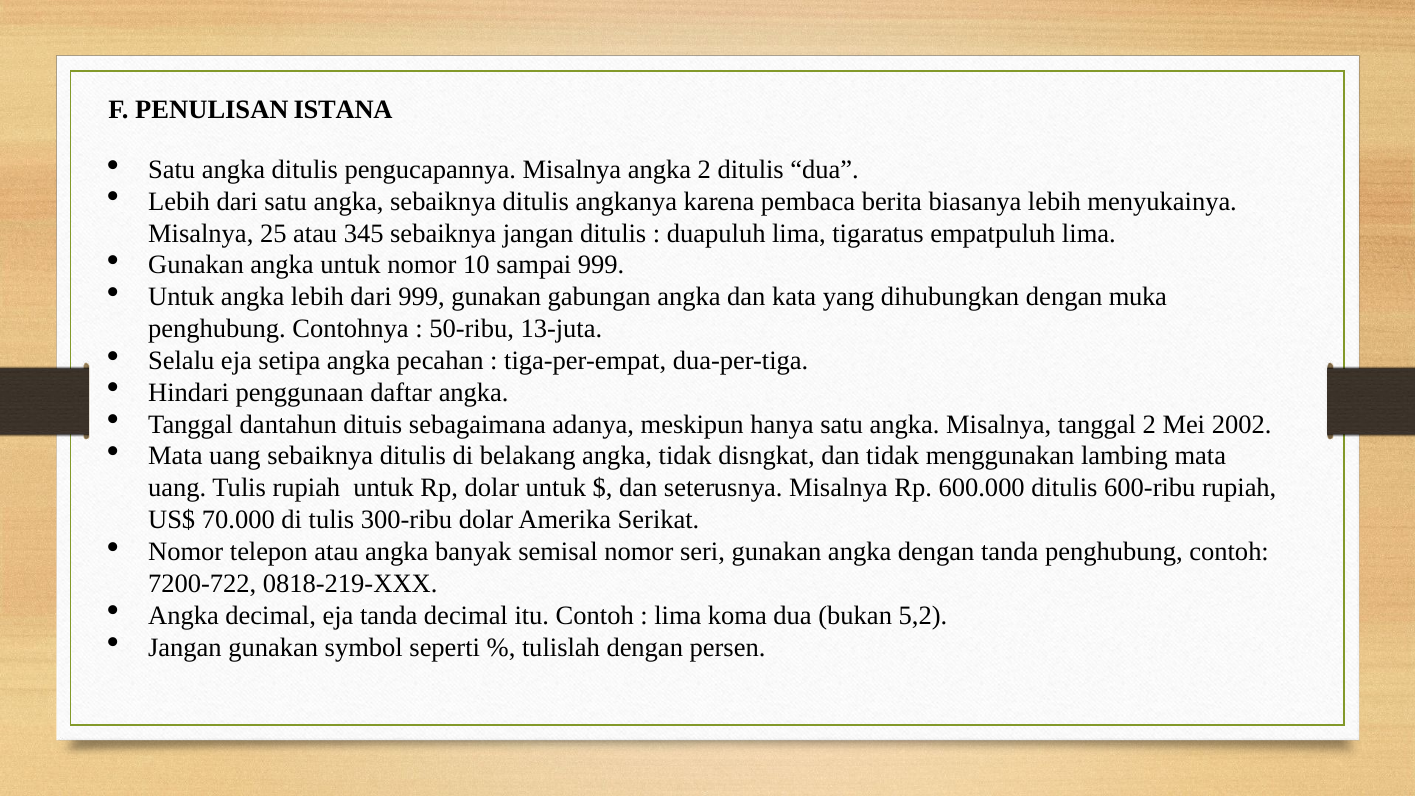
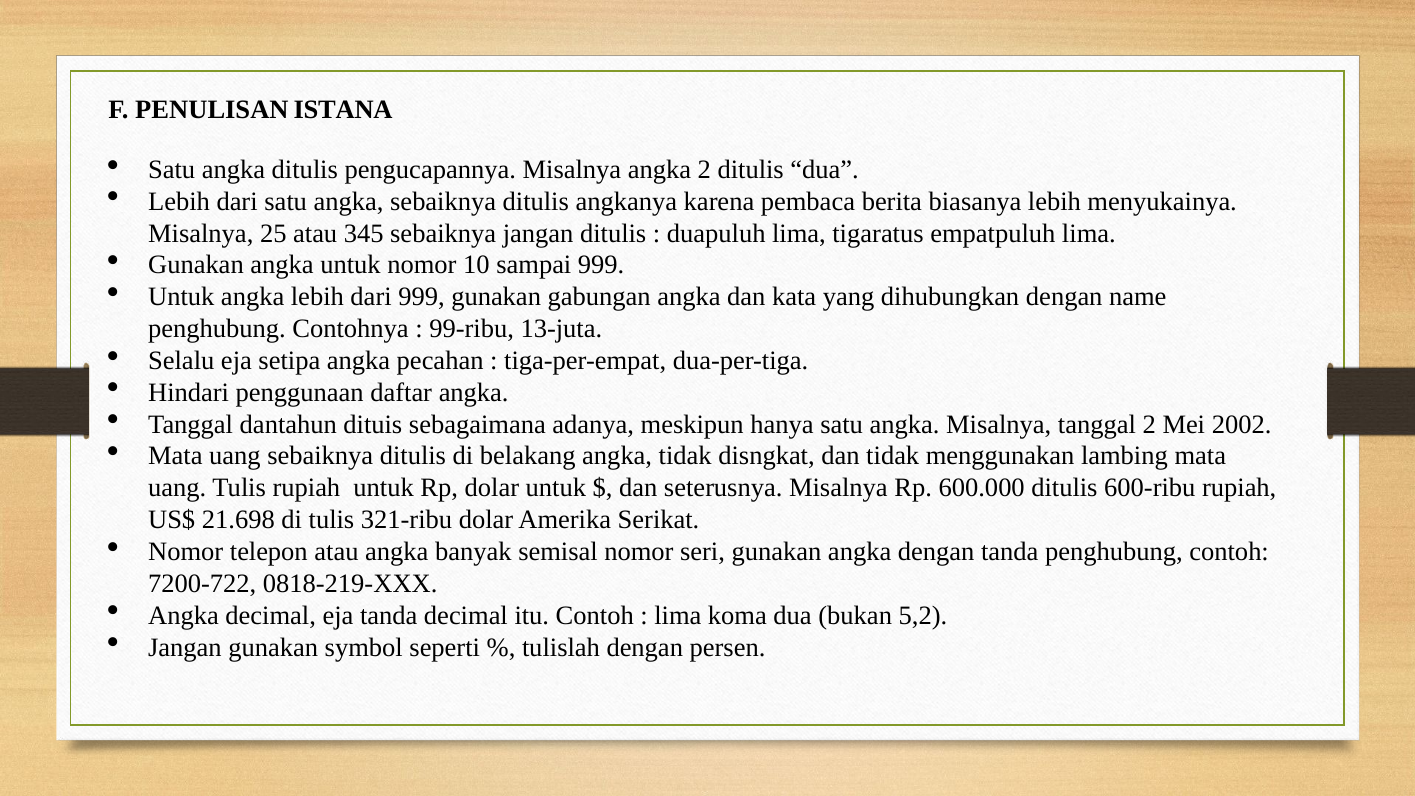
muka: muka -> name
50-ribu: 50-ribu -> 99-ribu
70.000: 70.000 -> 21.698
300-ribu: 300-ribu -> 321-ribu
